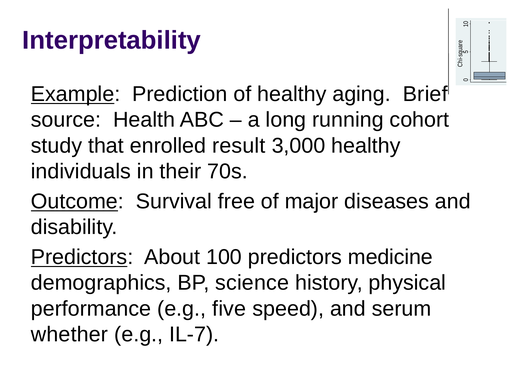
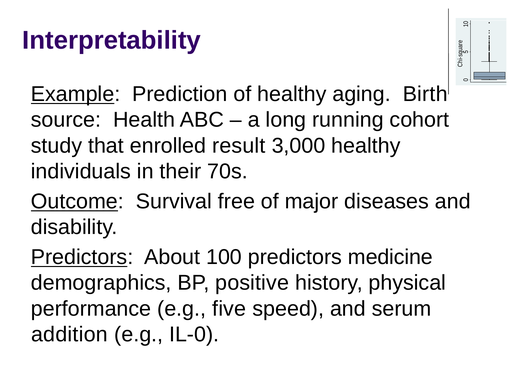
Brief: Brief -> Birth
science: science -> positive
whether: whether -> addition
IL-7: IL-7 -> IL-0
